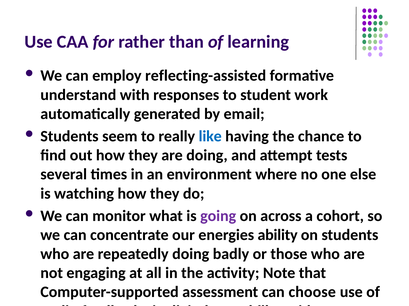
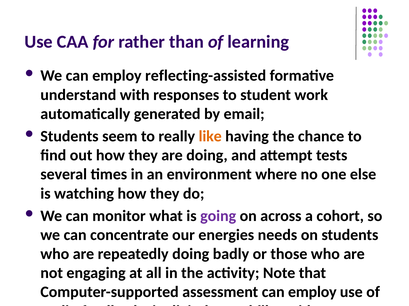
like colour: blue -> orange
ability: ability -> needs
assessment can choose: choose -> employ
